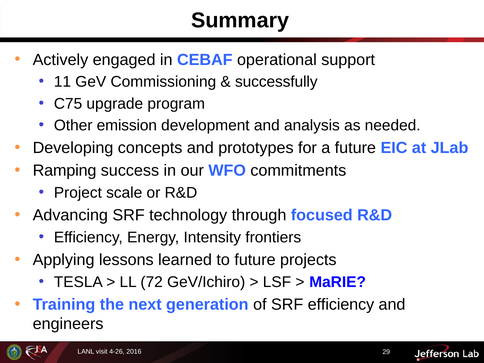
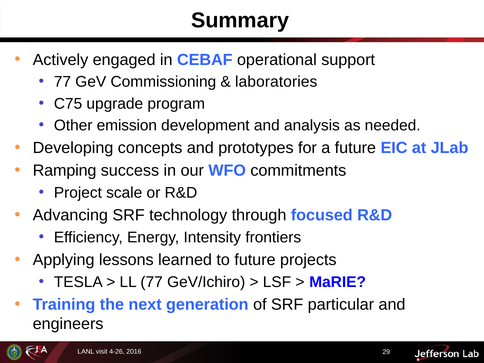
11 at (62, 82): 11 -> 77
successfully: successfully -> laboratories
LL 72: 72 -> 77
SRF efficiency: efficiency -> particular
